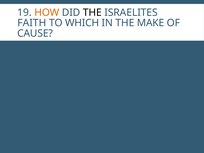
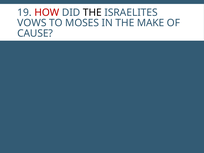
HOW colour: orange -> red
FAITH: FAITH -> VOWS
WHICH: WHICH -> MOSES
